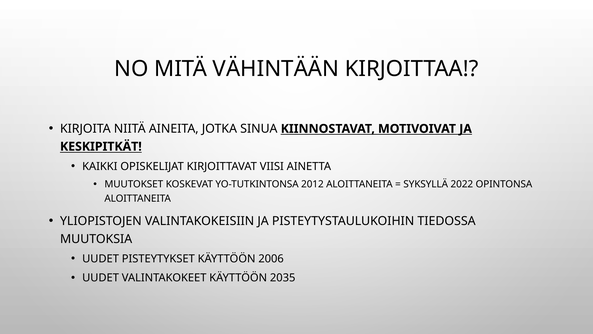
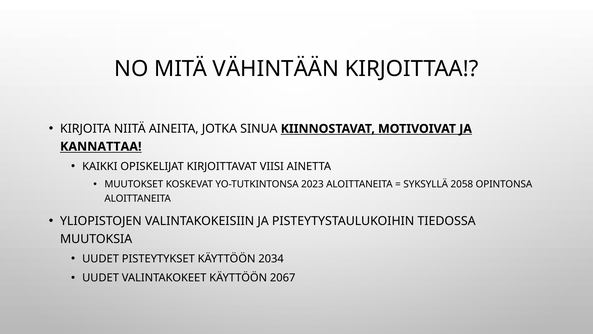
KESKIPITKÄT: KESKIPITKÄT -> KANNATTAA
2012: 2012 -> 2023
2022: 2022 -> 2058
2006: 2006 -> 2034
2035: 2035 -> 2067
